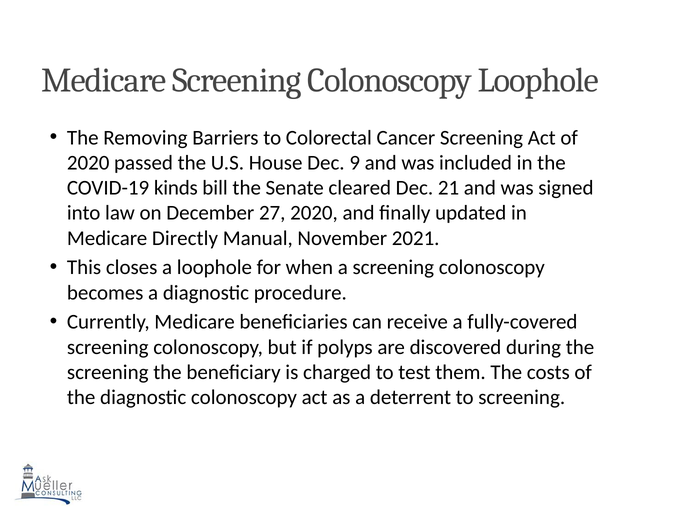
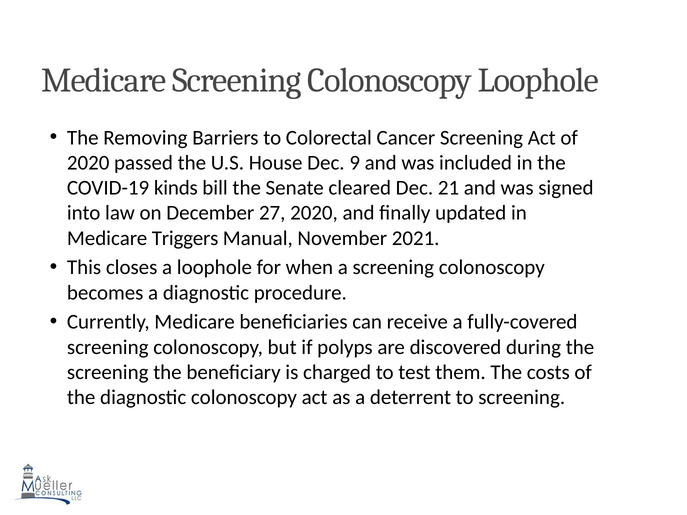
Directly: Directly -> Triggers
